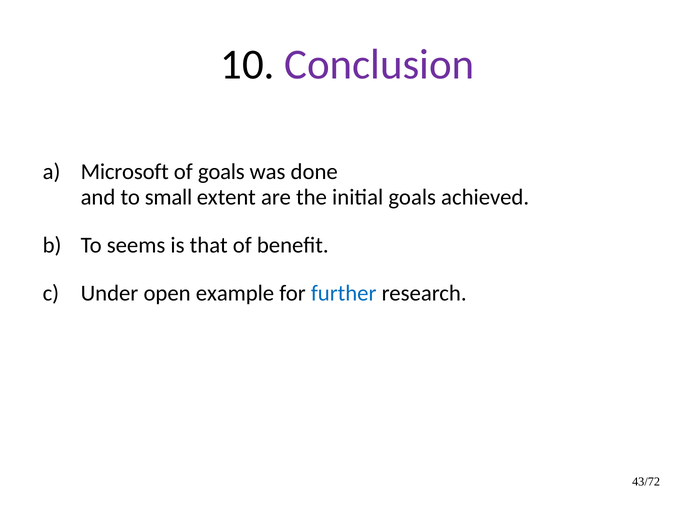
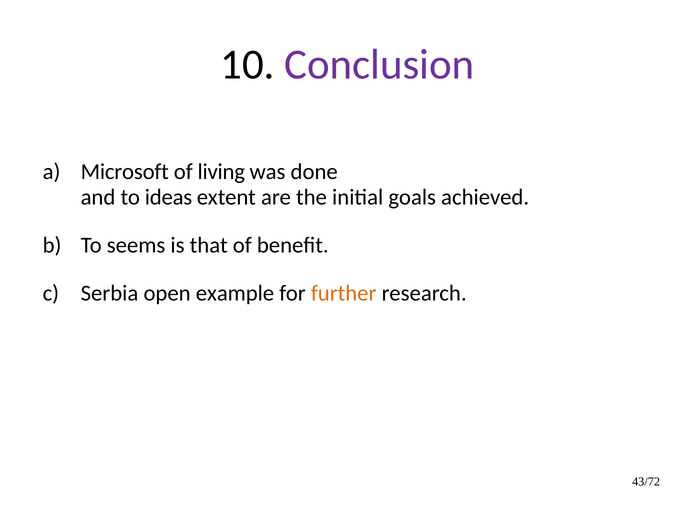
of goals: goals -> living
small: small -> ideas
Under: Under -> Serbia
further colour: blue -> orange
